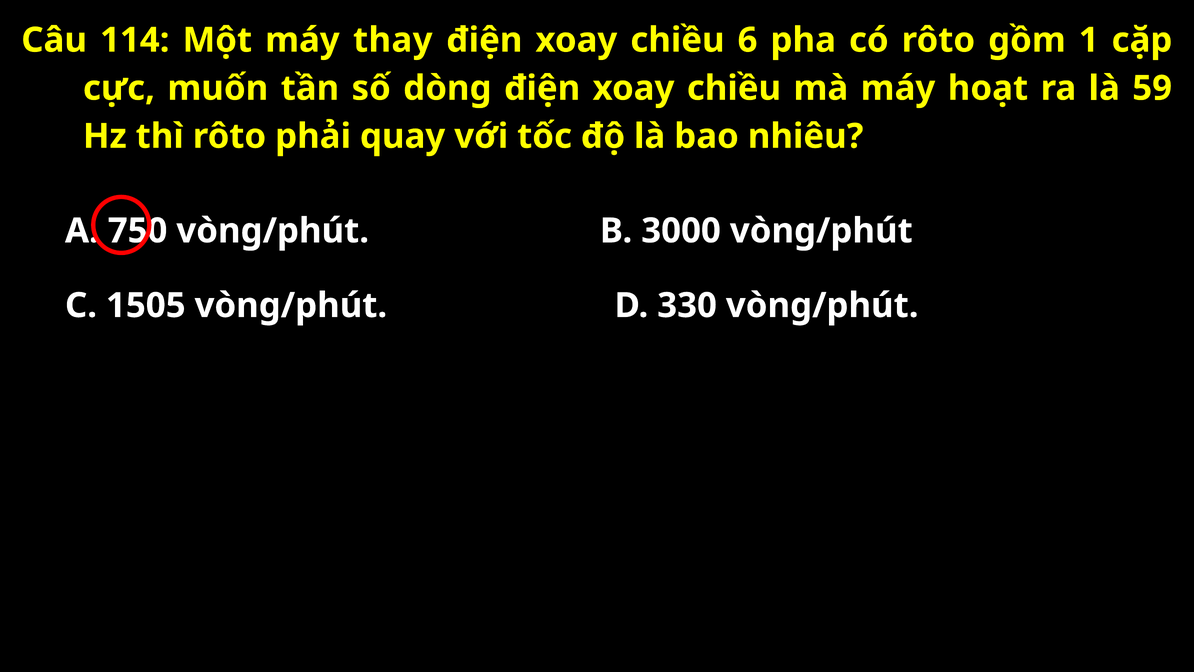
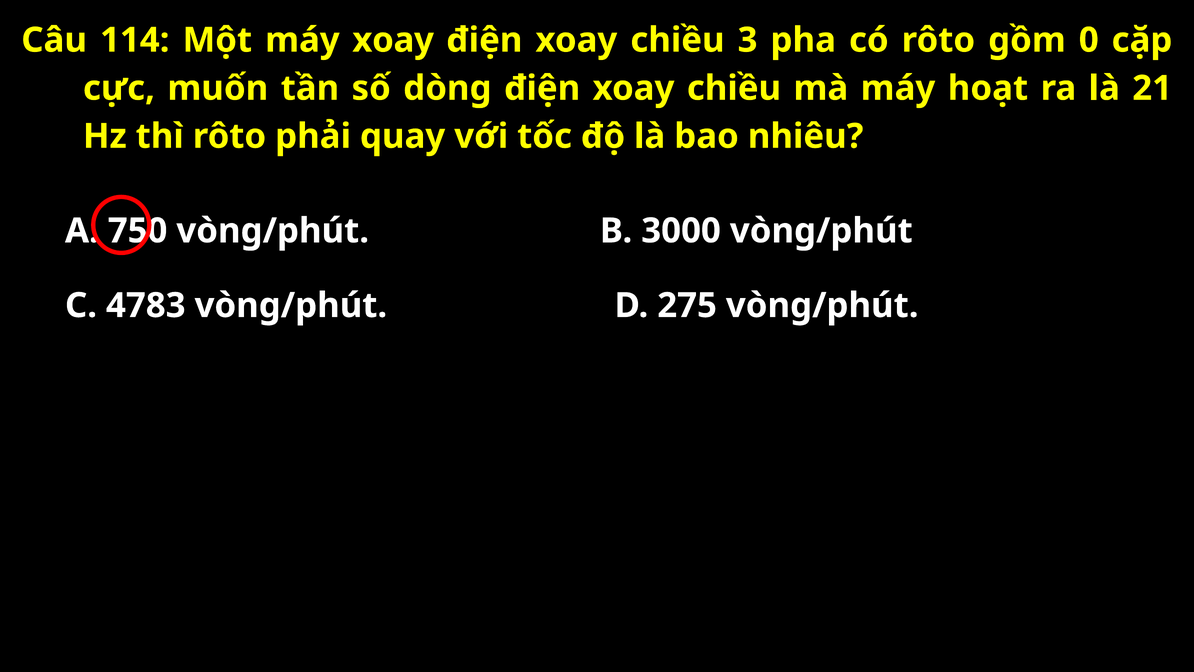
máy thay: thay -> xoay
6: 6 -> 3
1: 1 -> 0
59: 59 -> 21
1505: 1505 -> 4783
330: 330 -> 275
